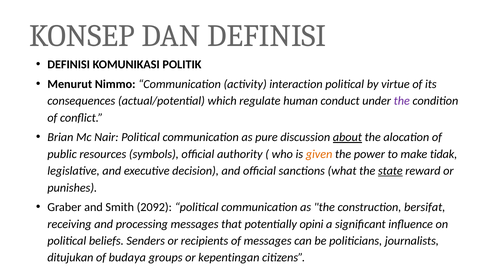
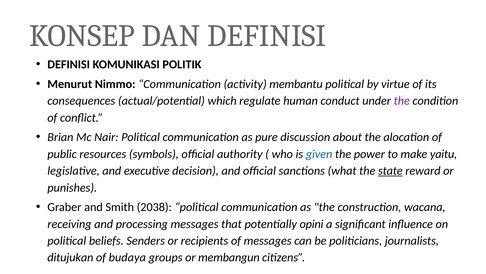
interaction: interaction -> membantu
about underline: present -> none
given colour: orange -> blue
tidak: tidak -> yaitu
2092: 2092 -> 2038
bersifat: bersifat -> wacana
kepentingan: kepentingan -> membangun
